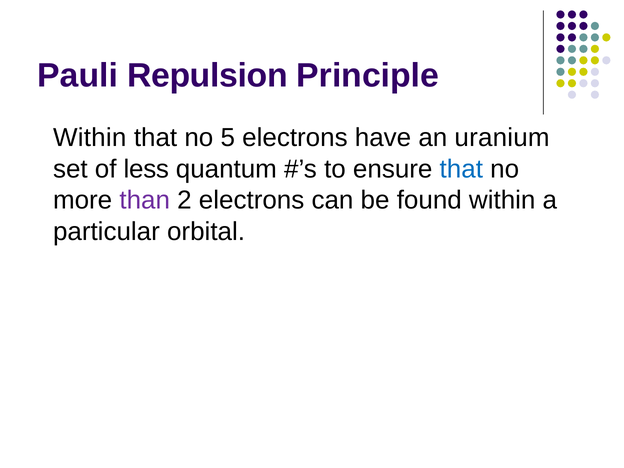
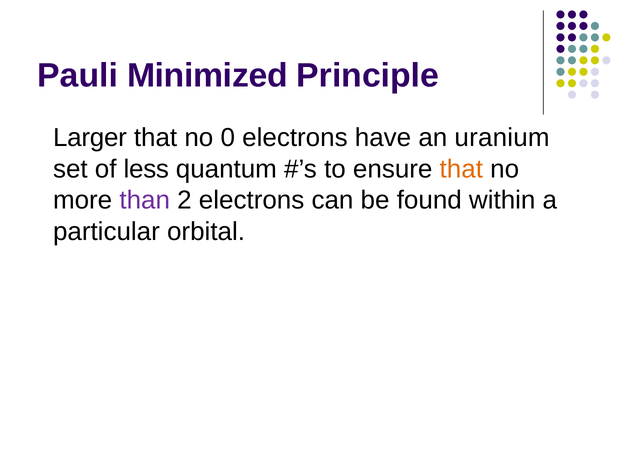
Repulsion: Repulsion -> Minimized
Within at (90, 138): Within -> Larger
5: 5 -> 0
that at (461, 169) colour: blue -> orange
